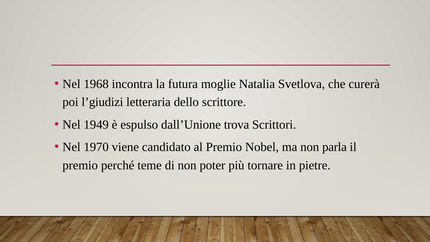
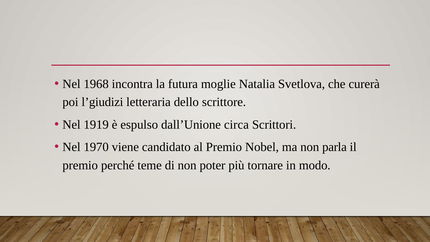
1949: 1949 -> 1919
trova: trova -> circa
pietre: pietre -> modo
